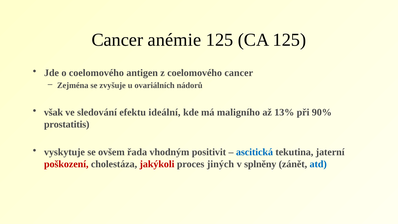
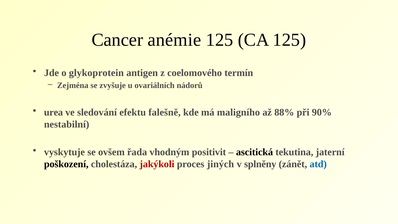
o coelomového: coelomového -> glykoprotein
coelomového cancer: cancer -> termín
však: však -> urea
ideální: ideální -> falešně
13%: 13% -> 88%
prostatitis: prostatitis -> nestabilní
ascitická colour: blue -> black
poškození colour: red -> black
